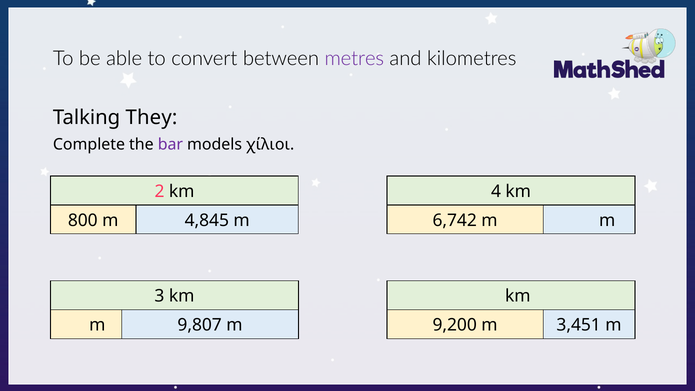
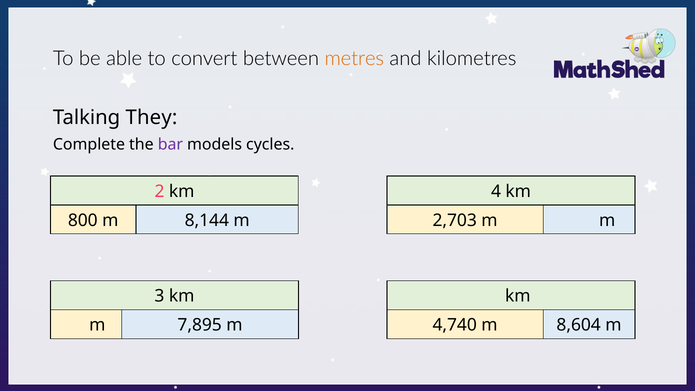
metres colour: purple -> orange
χίλιοι: χίλιοι -> cycles
4,845: 4,845 -> 8,144
6,742: 6,742 -> 2,703
9,807: 9,807 -> 7,895
9,200: 9,200 -> 4,740
3,451: 3,451 -> 8,604
